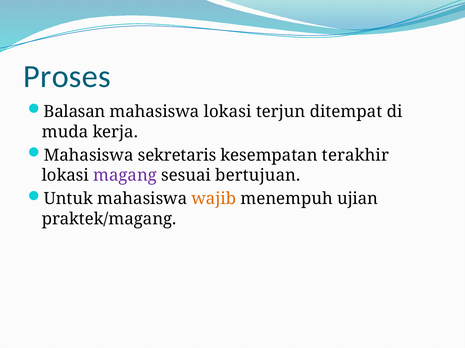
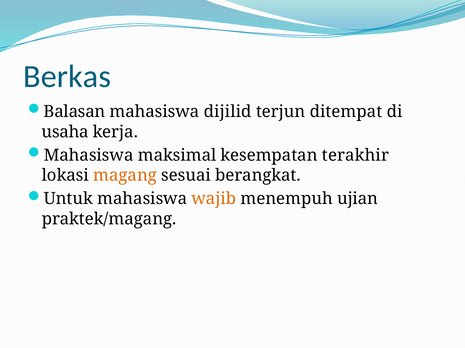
Proses: Proses -> Berkas
mahasiswa lokasi: lokasi -> dijilid
muda: muda -> usaha
sekretaris: sekretaris -> maksimal
magang colour: purple -> orange
bertujuan: bertujuan -> berangkat
